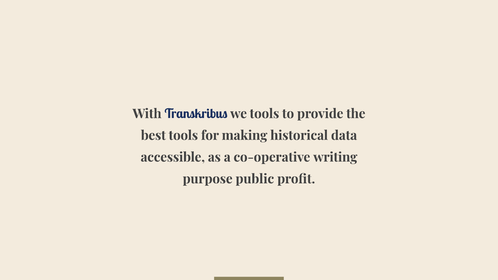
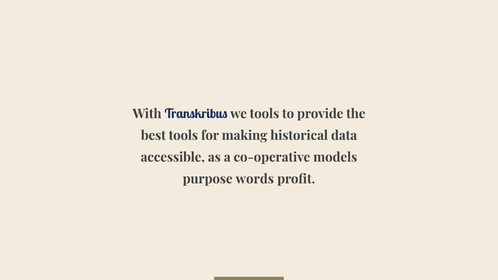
writing: writing -> models
public: public -> words
